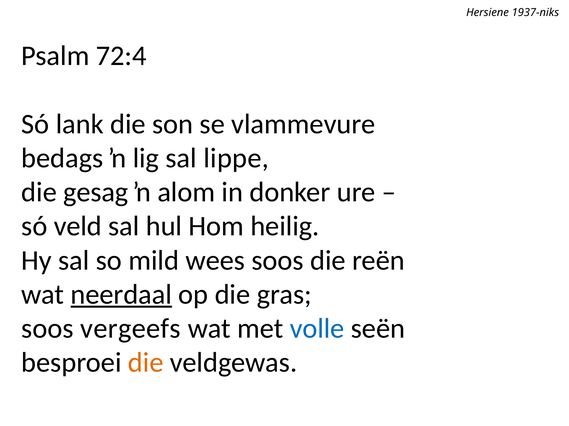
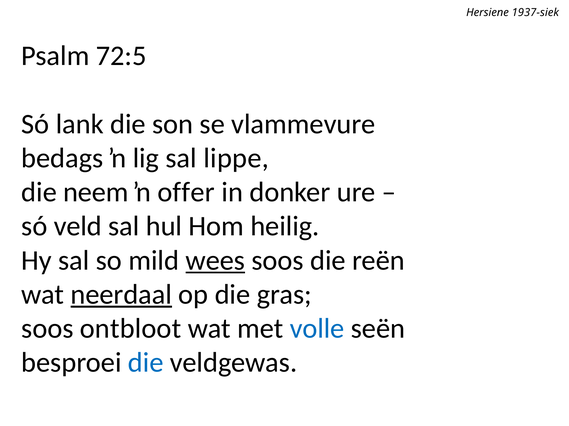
1937-niks: 1937-niks -> 1937-siek
72:4: 72:4 -> 72:5
gesag: gesag -> neem
alom: alom -> offer
wees underline: none -> present
vergeefs: vergeefs -> ontbloot
die at (146, 363) colour: orange -> blue
